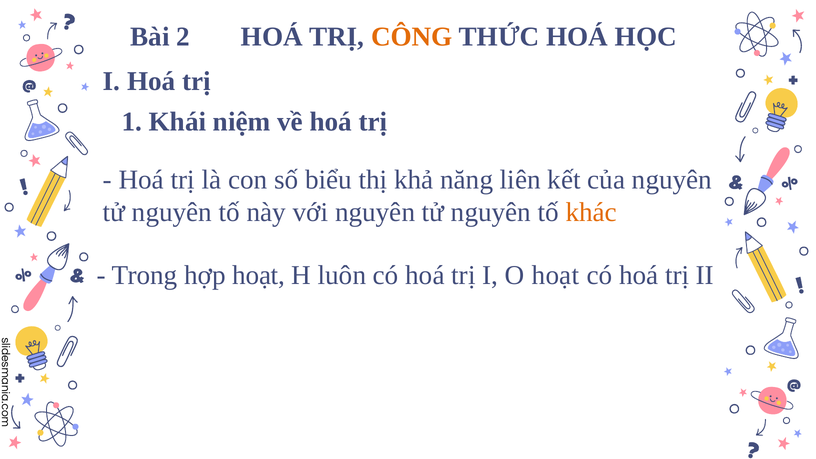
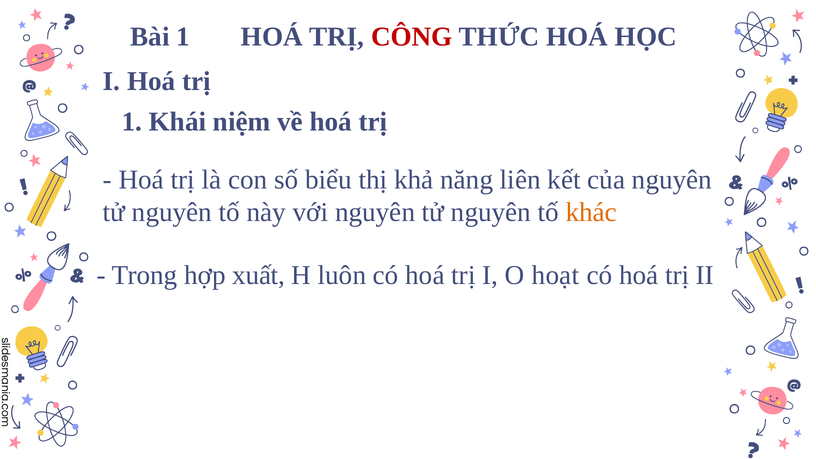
Bài 2: 2 -> 1
CÔNG colour: orange -> red
hợp hoạt: hoạt -> xuất
